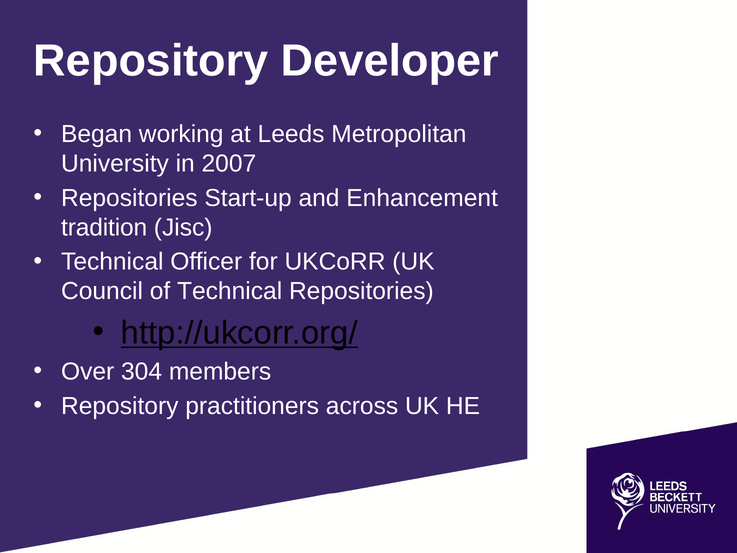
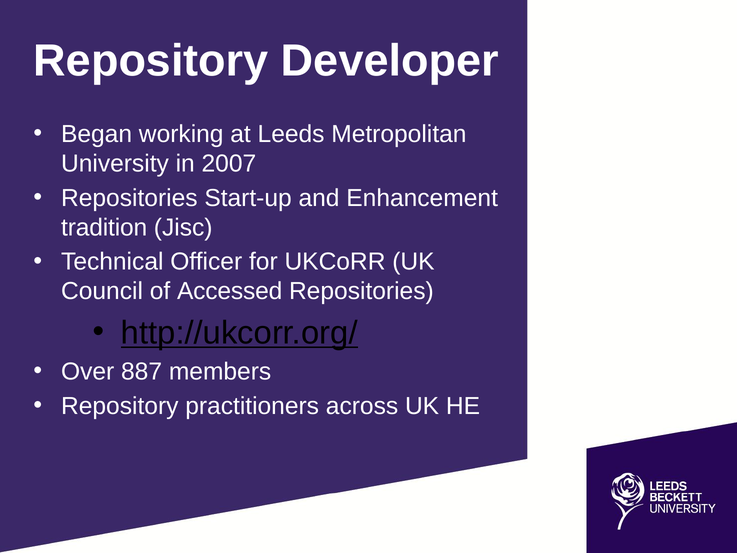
of Technical: Technical -> Accessed
304: 304 -> 887
